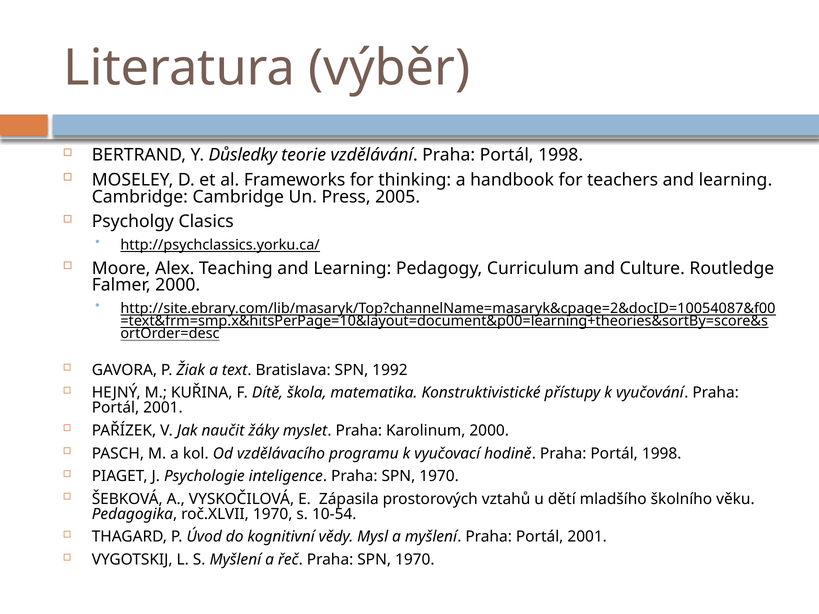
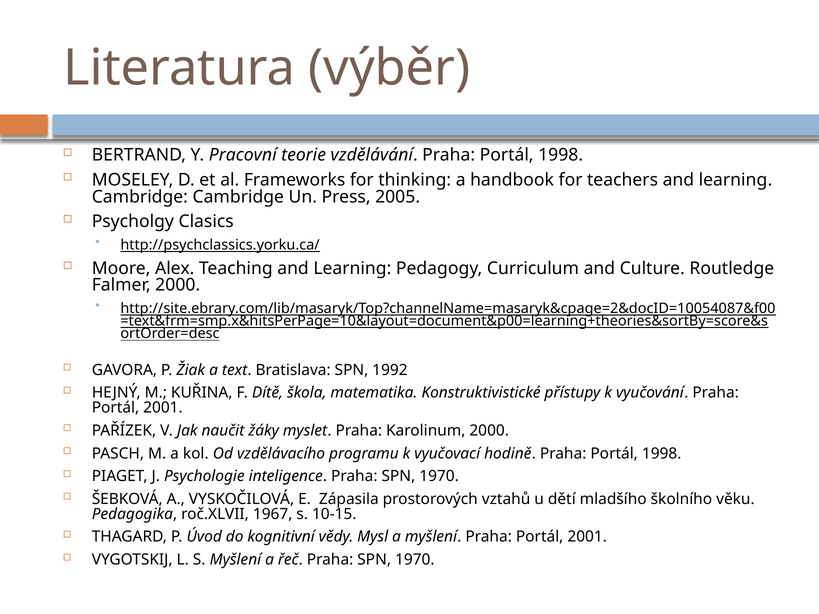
Důsledky: Důsledky -> Pracovní
roč.XLVII 1970: 1970 -> 1967
10-54: 10-54 -> 10-15
